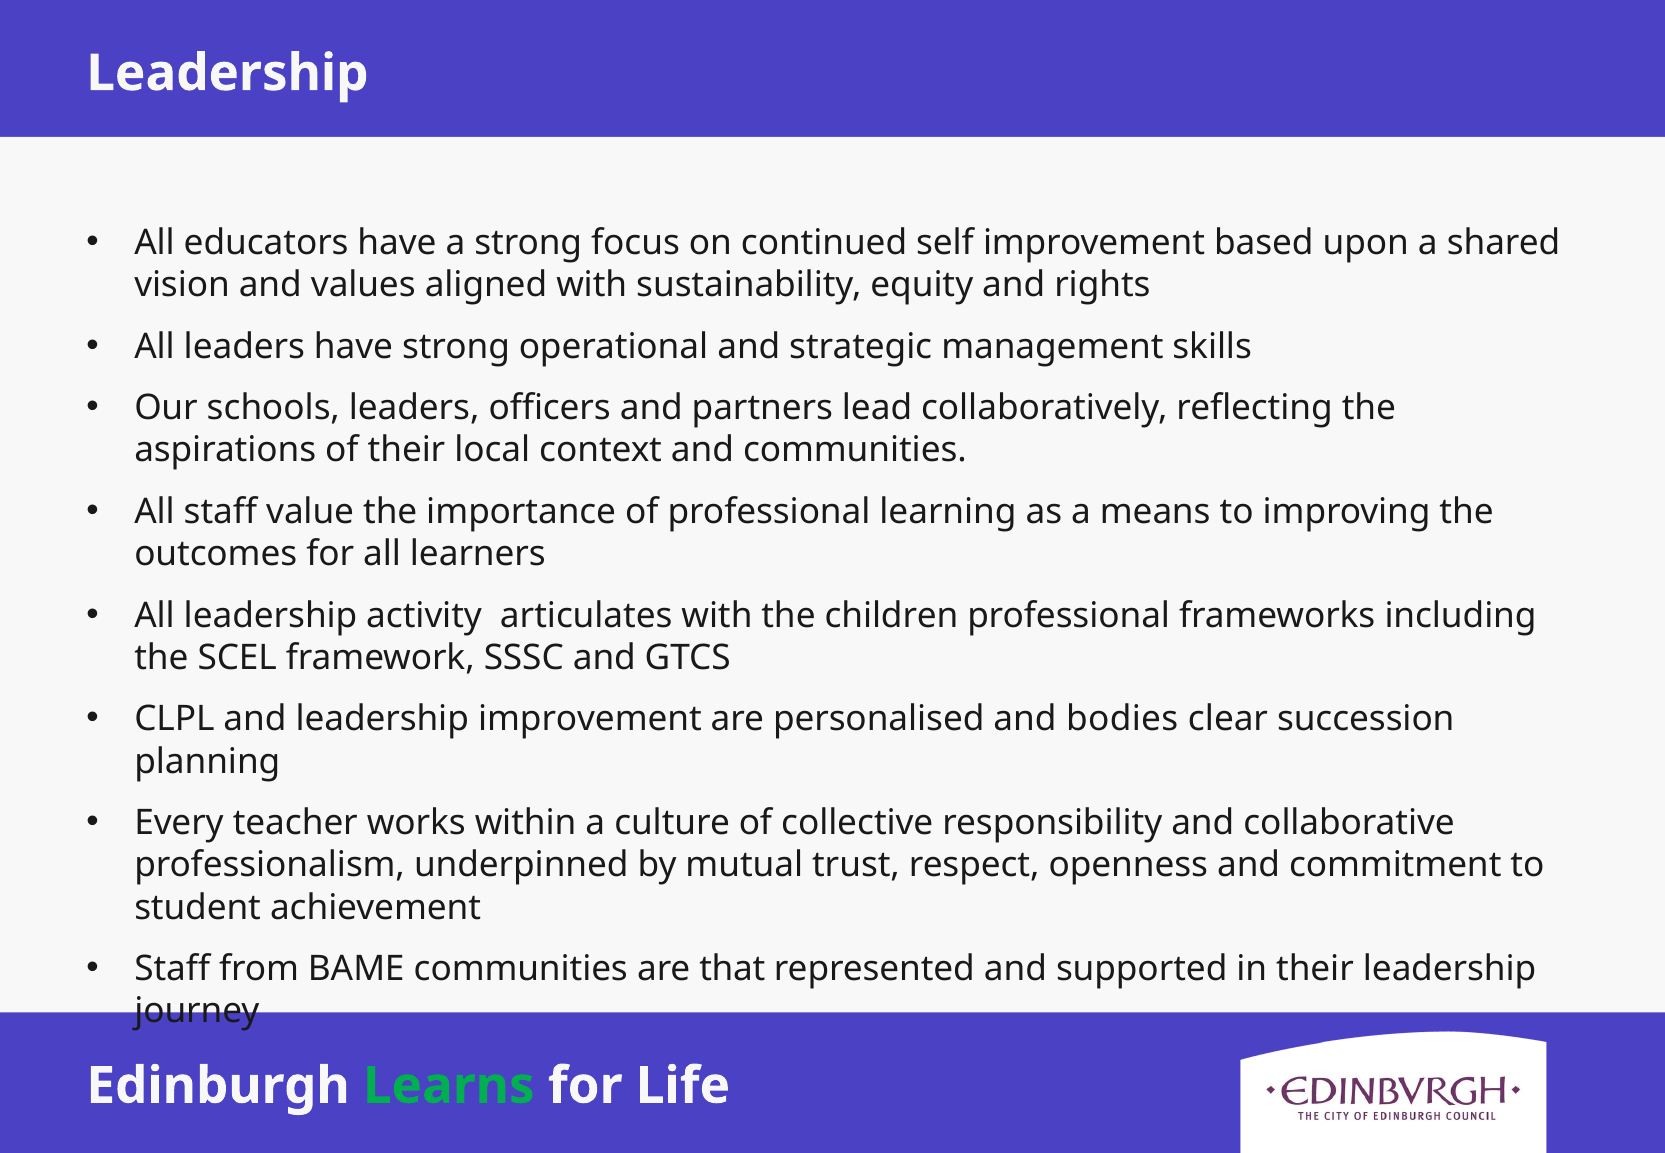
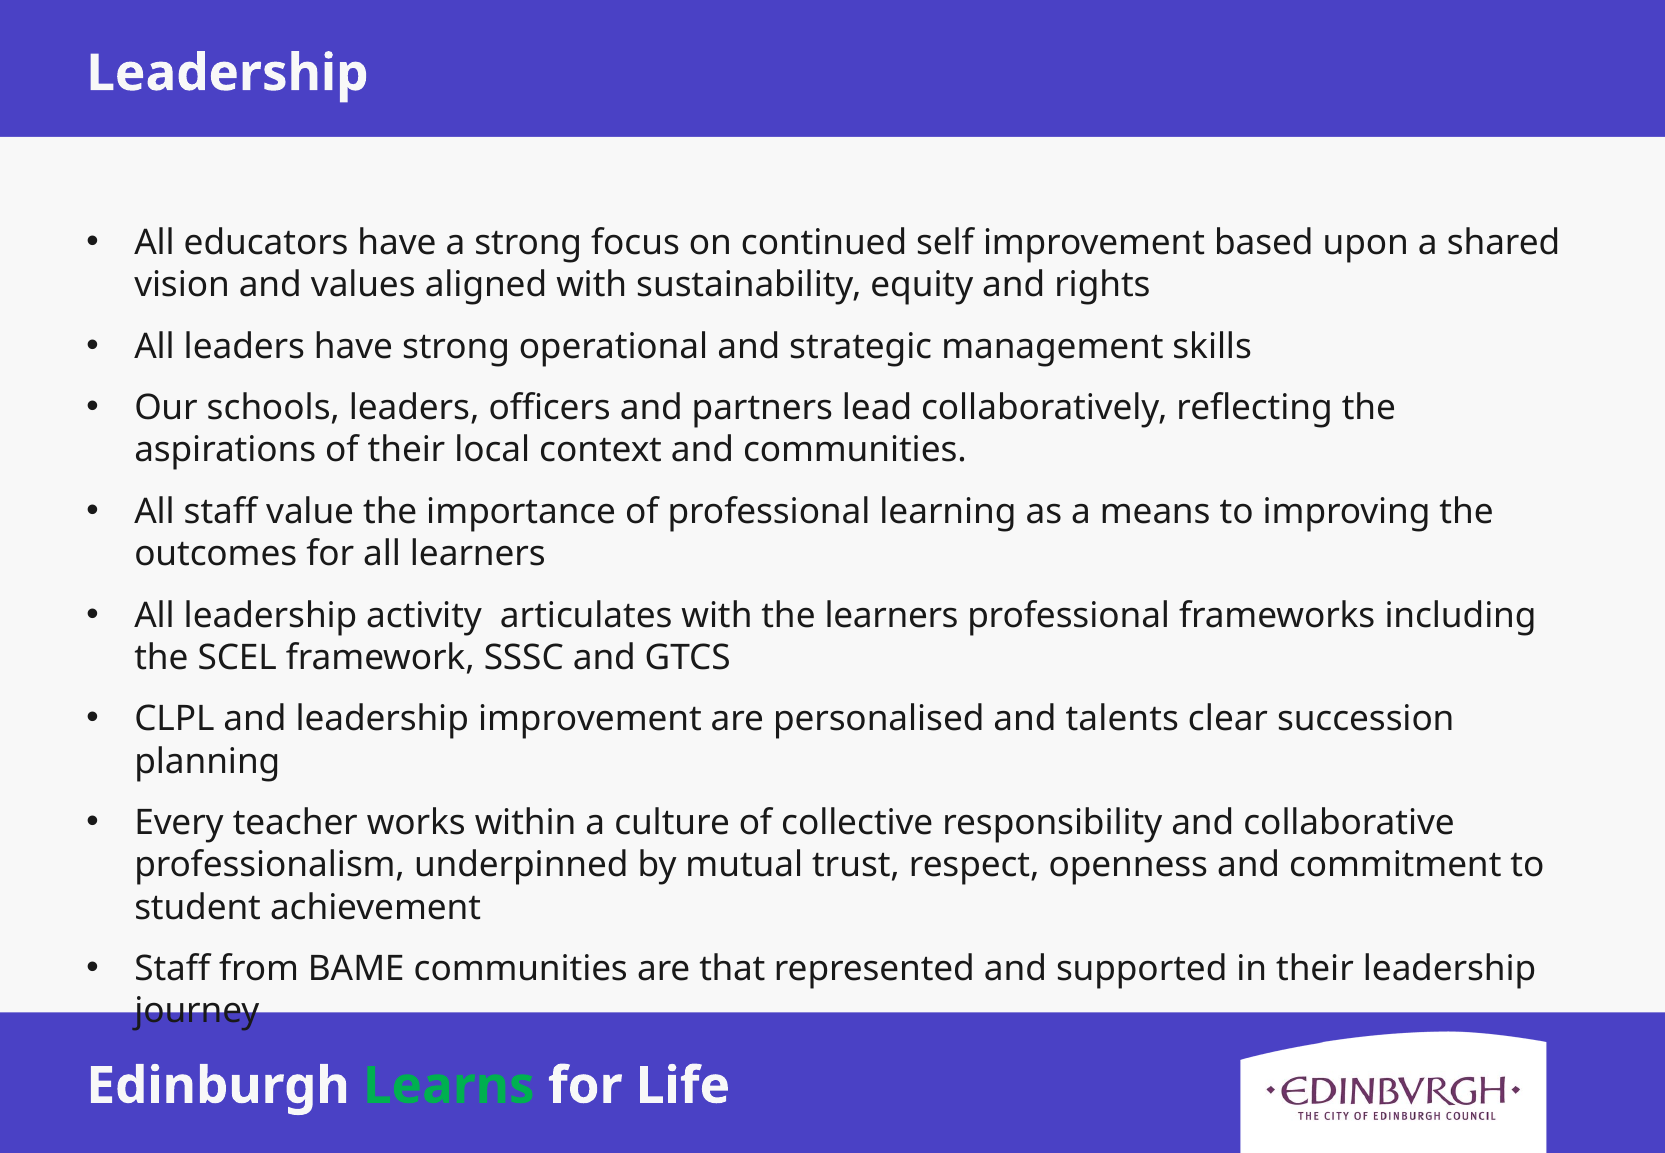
the children: children -> learners
bodies: bodies -> talents
